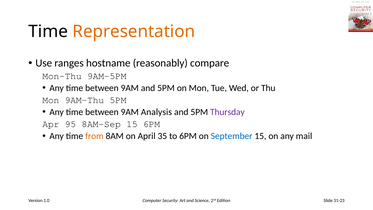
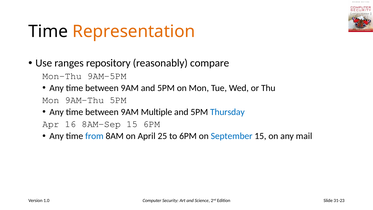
hostname: hostname -> repository
Analysis: Analysis -> Multiple
Thursday colour: purple -> blue
95: 95 -> 16
from colour: orange -> blue
35: 35 -> 25
